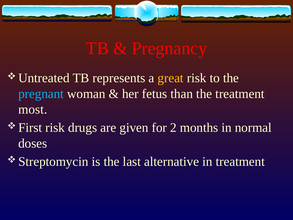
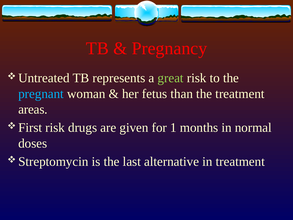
great colour: yellow -> light green
most: most -> areas
2: 2 -> 1
